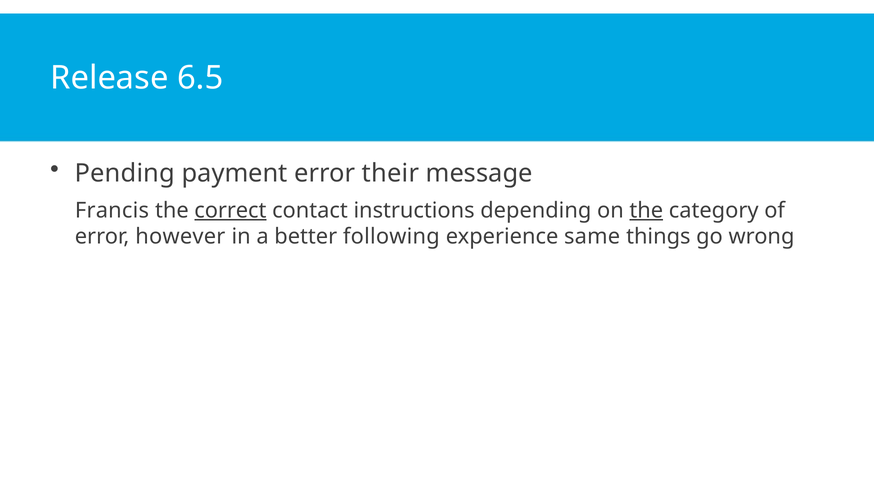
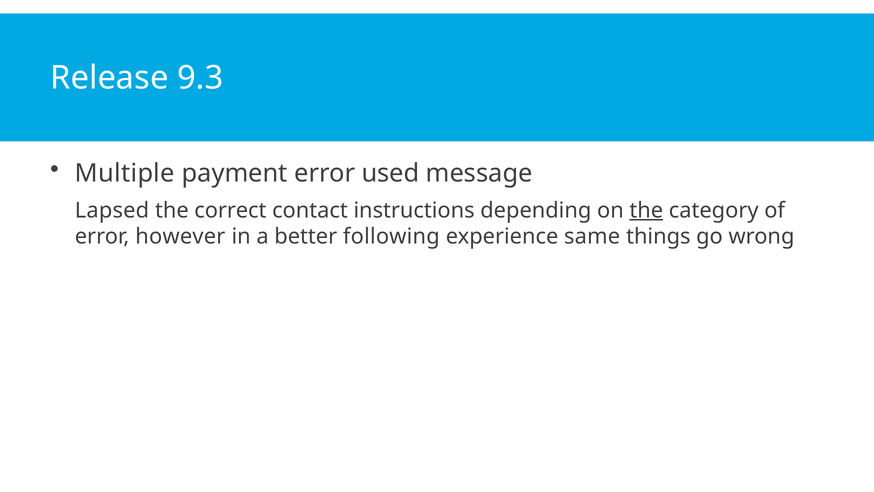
6.5: 6.5 -> 9.3
Pending: Pending -> Multiple
their: their -> used
Francis: Francis -> Lapsed
correct underline: present -> none
